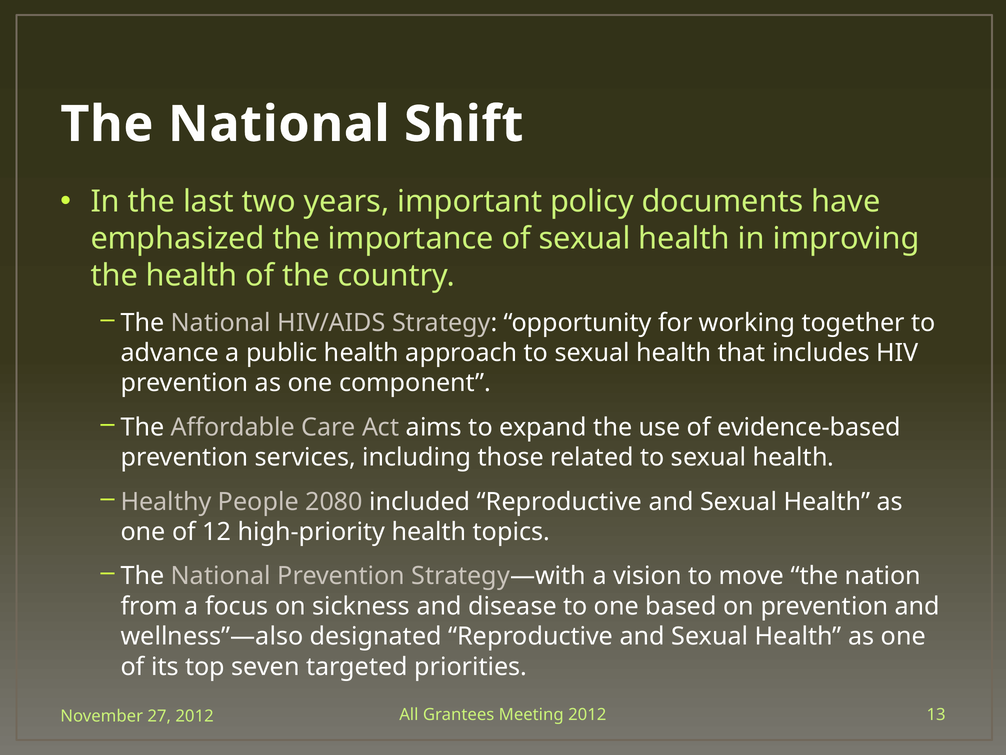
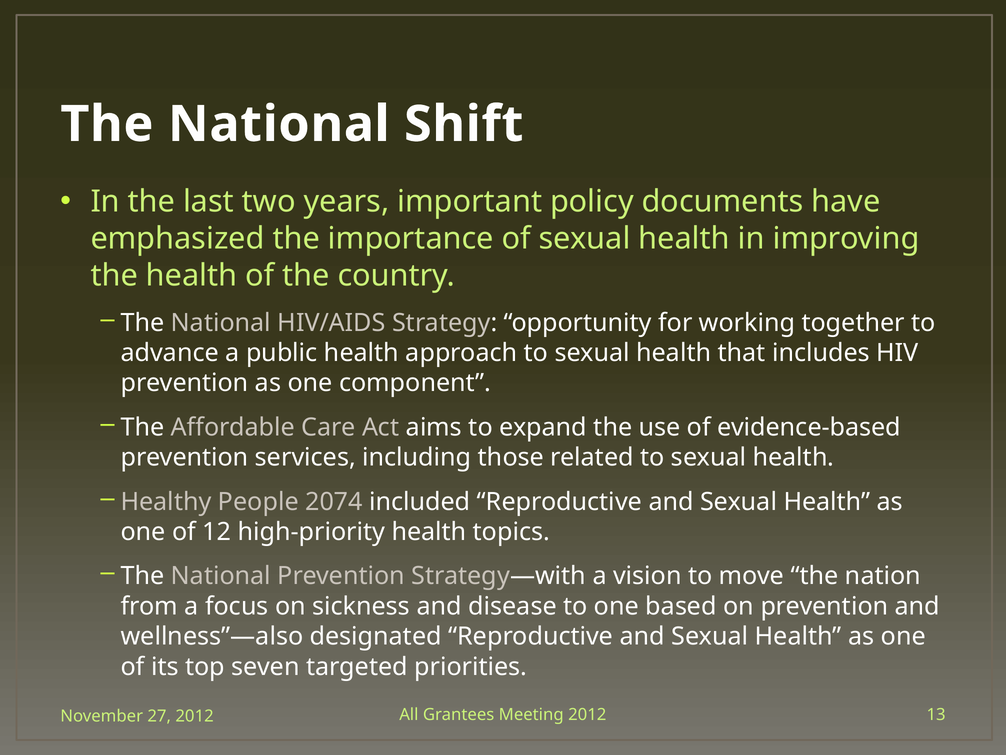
2080: 2080 -> 2074
